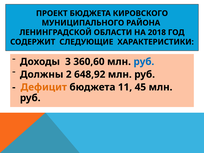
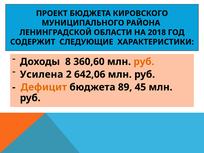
3: 3 -> 8
руб at (144, 62) colour: blue -> orange
Должны: Должны -> Усилена
648,92: 648,92 -> 642,06
11: 11 -> 89
